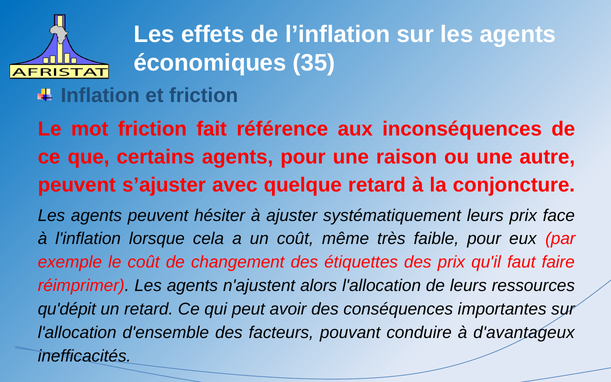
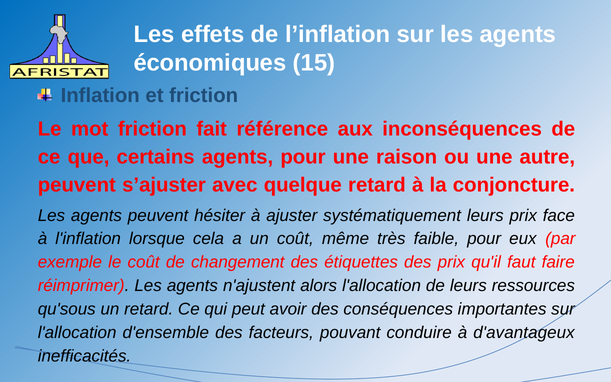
35: 35 -> 15
qu'dépit: qu'dépit -> qu'sous
